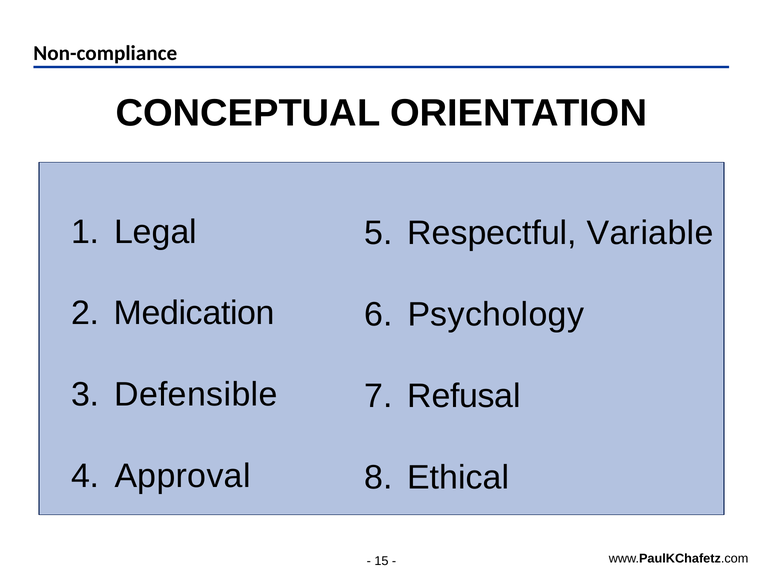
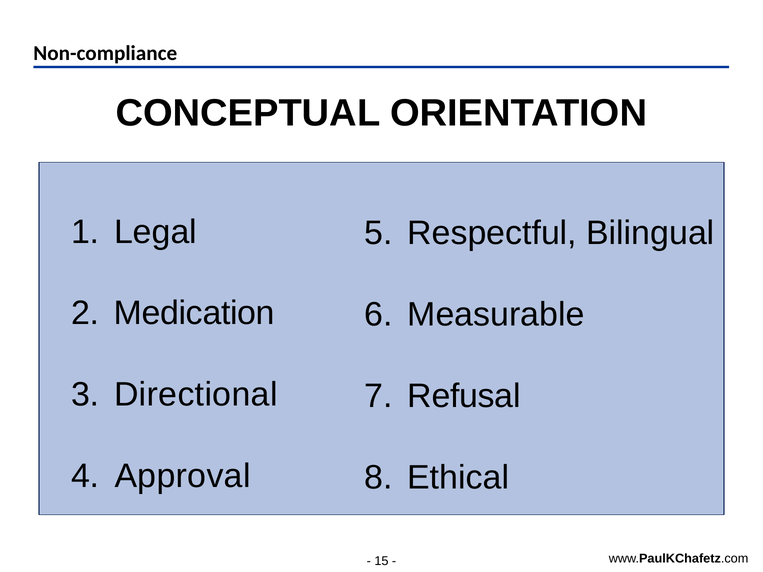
Variable: Variable -> Bilingual
Psychology: Psychology -> Measurable
Defensible: Defensible -> Directional
